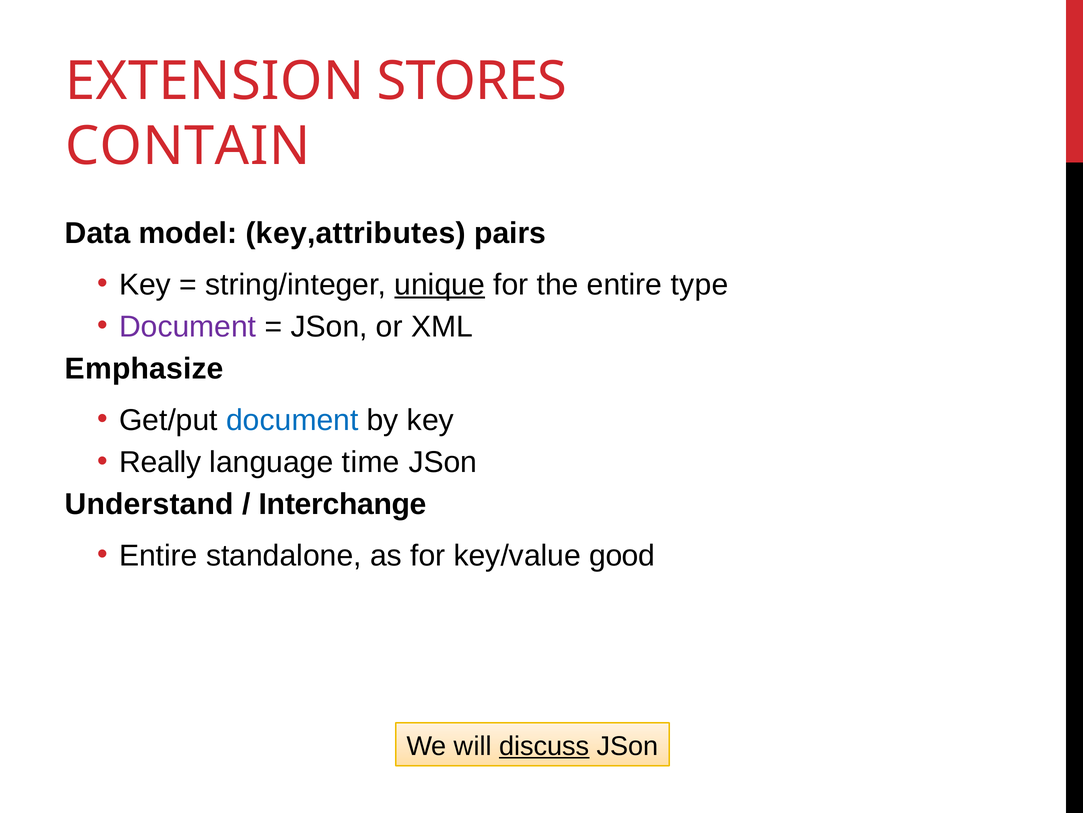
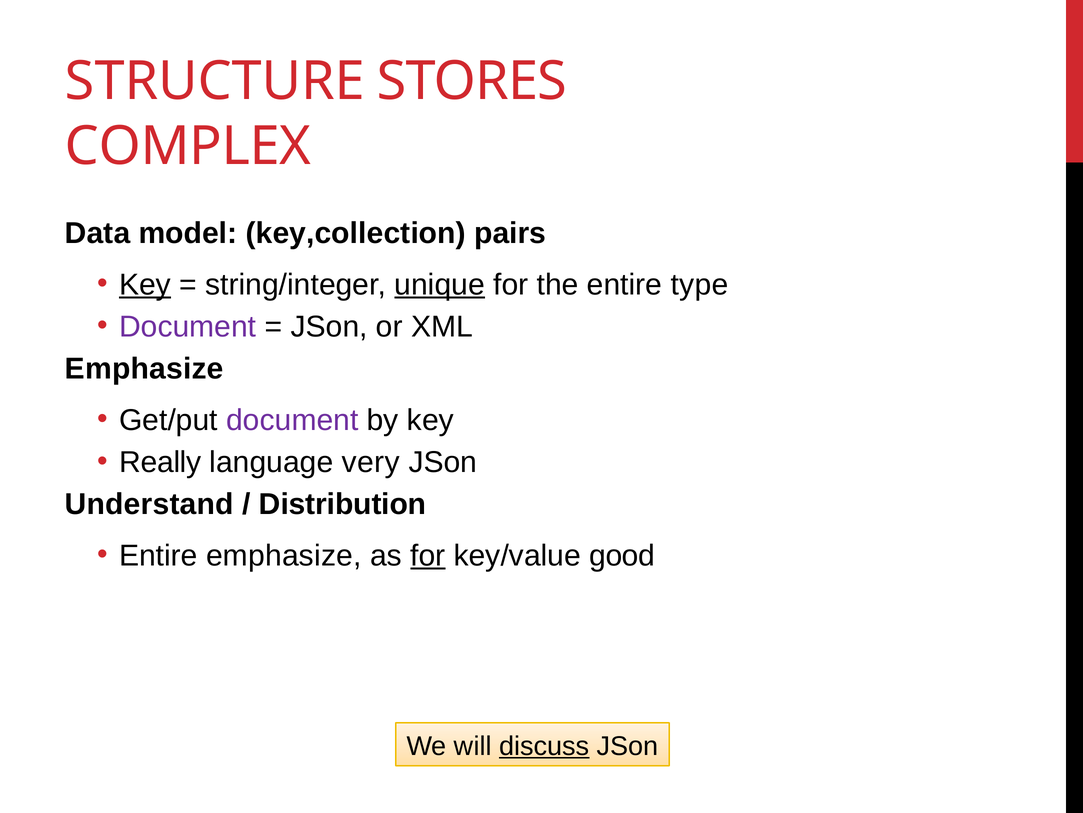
EXTENSION: EXTENSION -> STRUCTURE
CONTAIN: CONTAIN -> COMPLEX
key,attributes: key,attributes -> key,collection
Key at (145, 284) underline: none -> present
document at (292, 420) colour: blue -> purple
time: time -> very
Interchange: Interchange -> Distribution
Entire standalone: standalone -> emphasize
for at (428, 555) underline: none -> present
